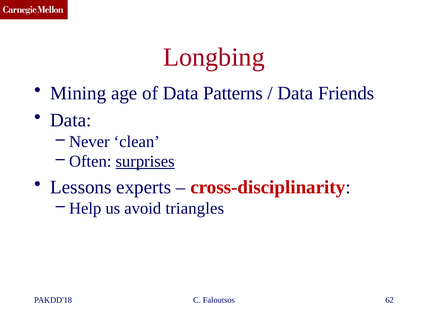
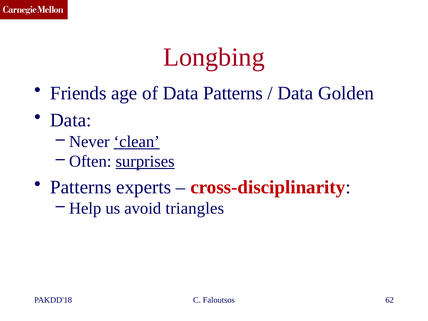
Mining: Mining -> Friends
Friends: Friends -> Golden
clean underline: none -> present
Lessons at (81, 187): Lessons -> Patterns
